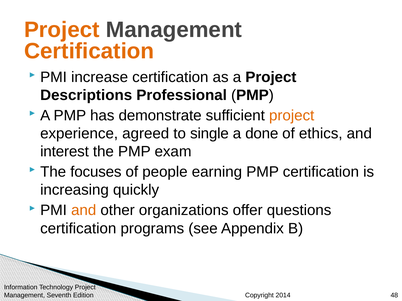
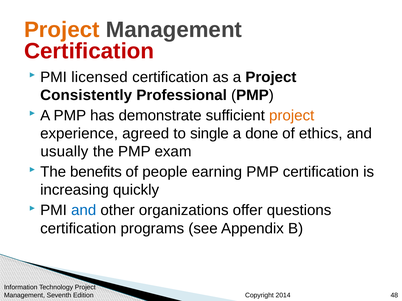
Certification at (89, 51) colour: orange -> red
increase: increase -> licensed
Descriptions: Descriptions -> Consistently
interest: interest -> usually
focuses: focuses -> benefits
and at (84, 211) colour: orange -> blue
